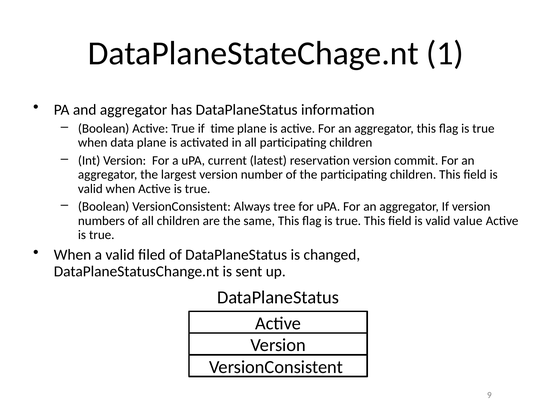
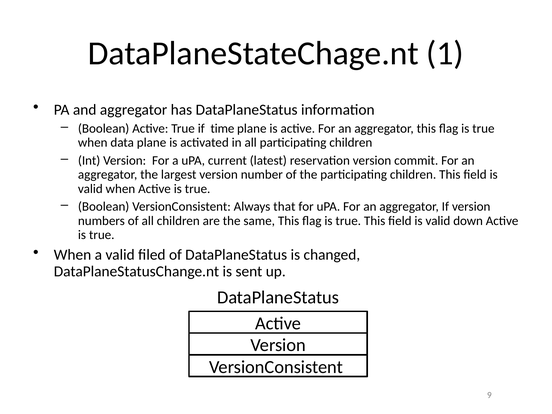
tree: tree -> that
value: value -> down
